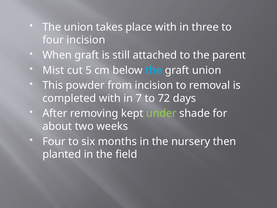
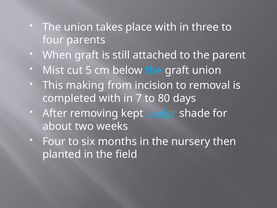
four incision: incision -> parents
powder: powder -> making
72: 72 -> 80
under colour: light green -> light blue
